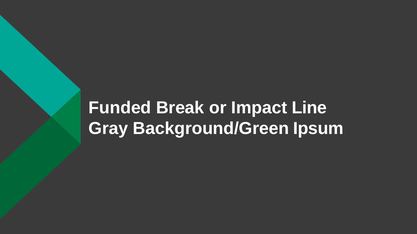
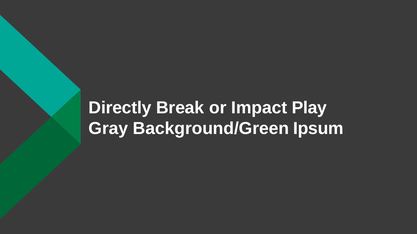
Funded: Funded -> Directly
Line: Line -> Play
